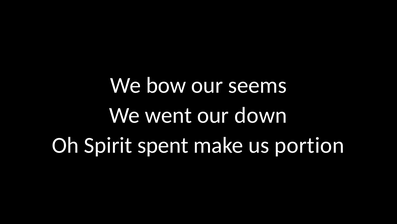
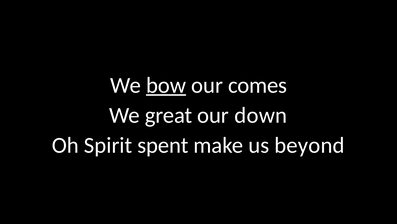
bow underline: none -> present
seems: seems -> comes
went: went -> great
portion: portion -> beyond
